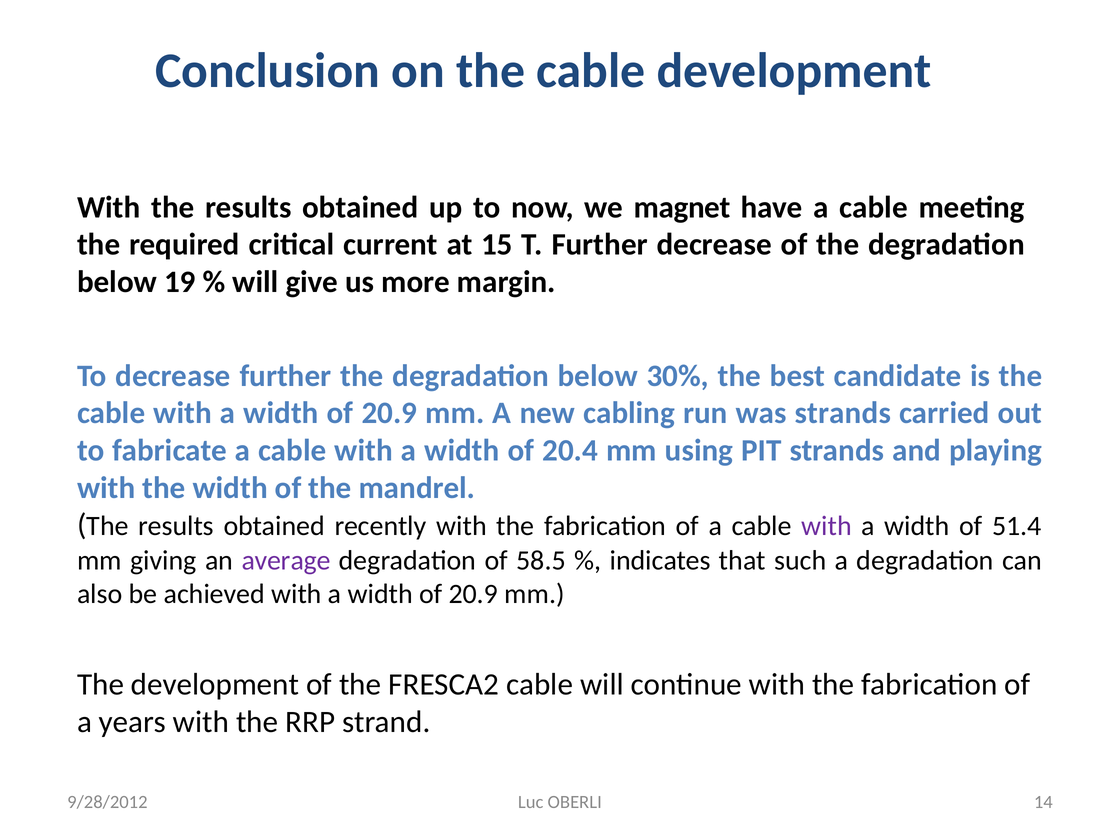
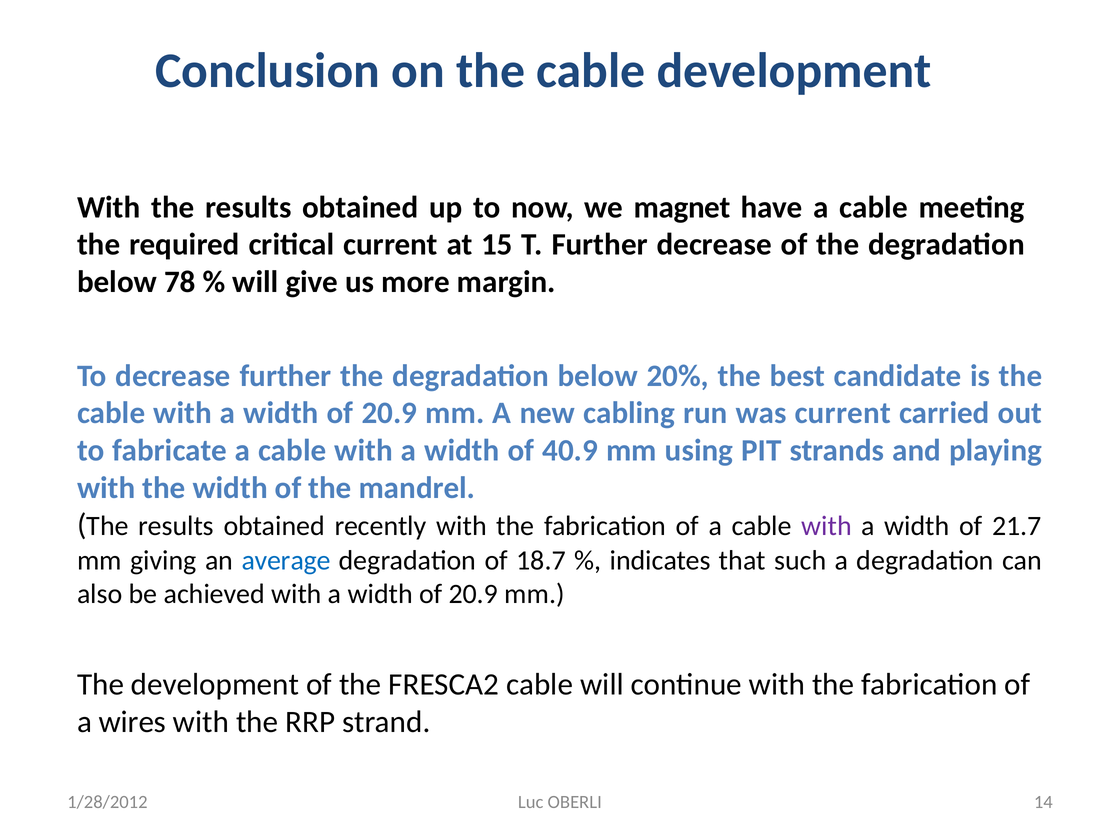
19: 19 -> 78
30%: 30% -> 20%
was strands: strands -> current
20.4: 20.4 -> 40.9
51.4: 51.4 -> 21.7
average colour: purple -> blue
58.5: 58.5 -> 18.7
years: years -> wires
9/28/2012: 9/28/2012 -> 1/28/2012
